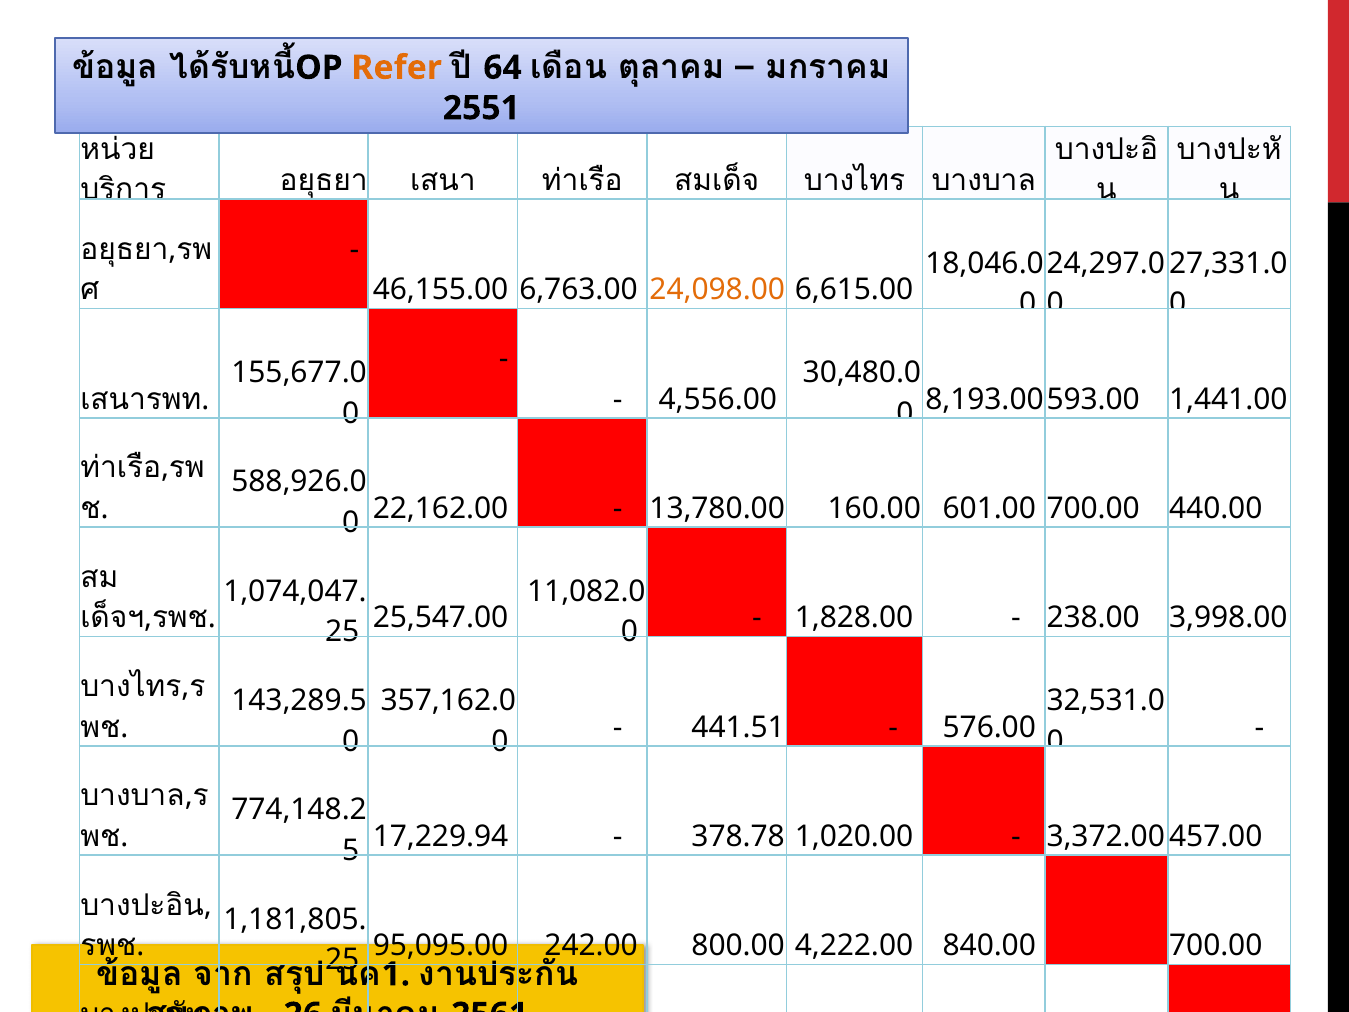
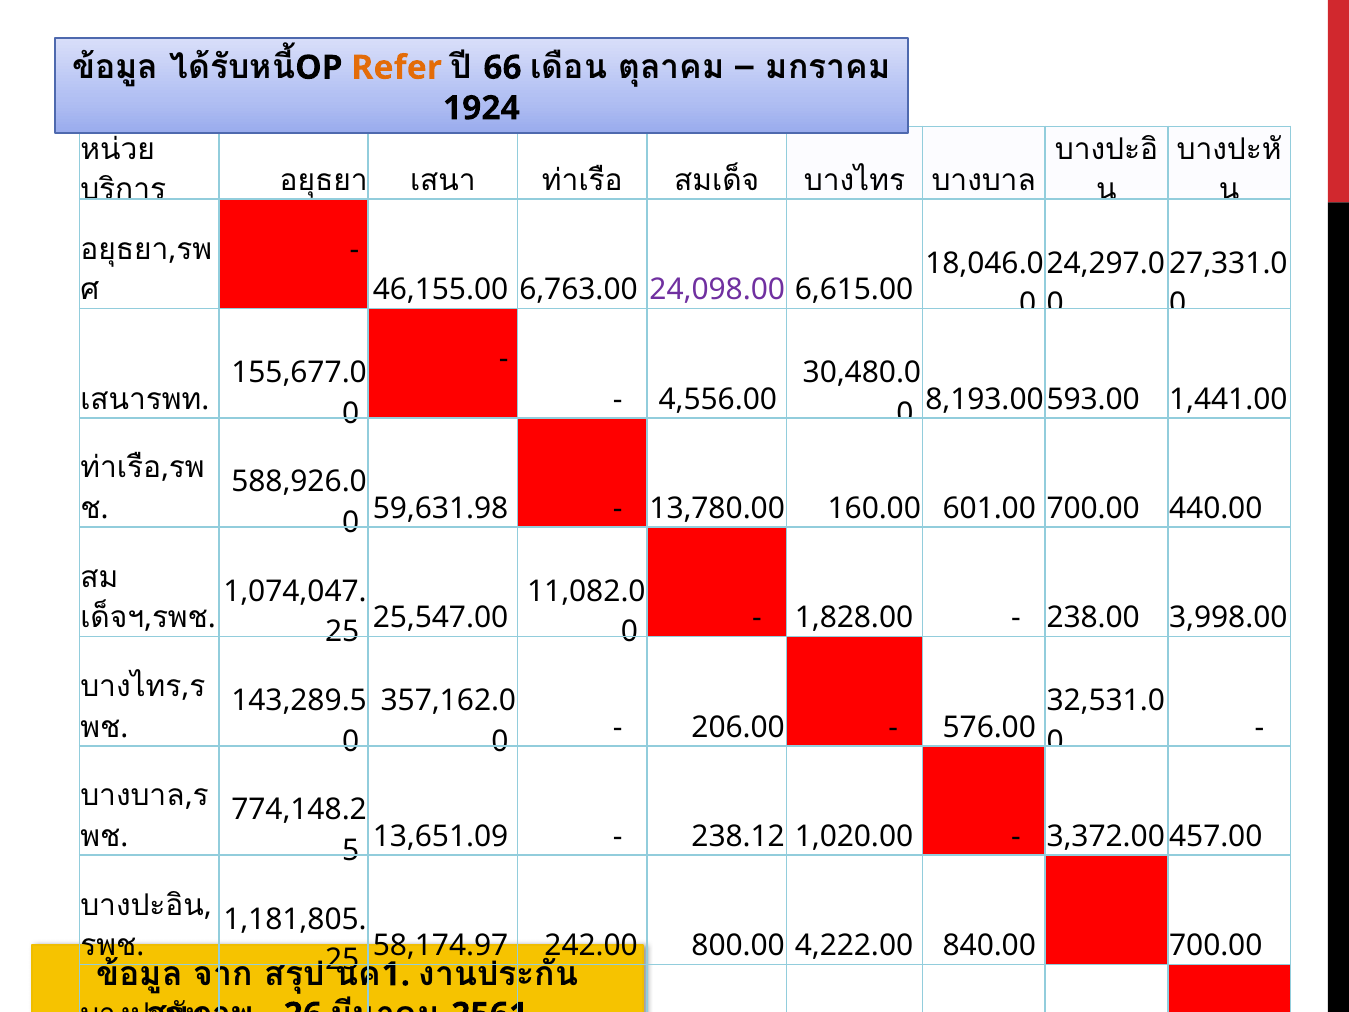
64: 64 -> 66
2551: 2551 -> 1924
24,098.00 colour: orange -> purple
22,162.00: 22,162.00 -> 59,631.98
441.51: 441.51 -> 206.00
17,229.94: 17,229.94 -> 13,651.09
378.78: 378.78 -> 238.12
95,095.00: 95,095.00 -> 58,174.97
